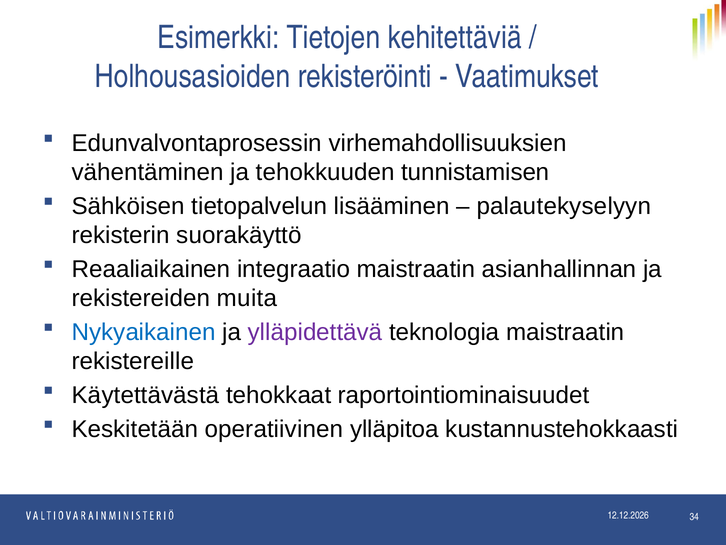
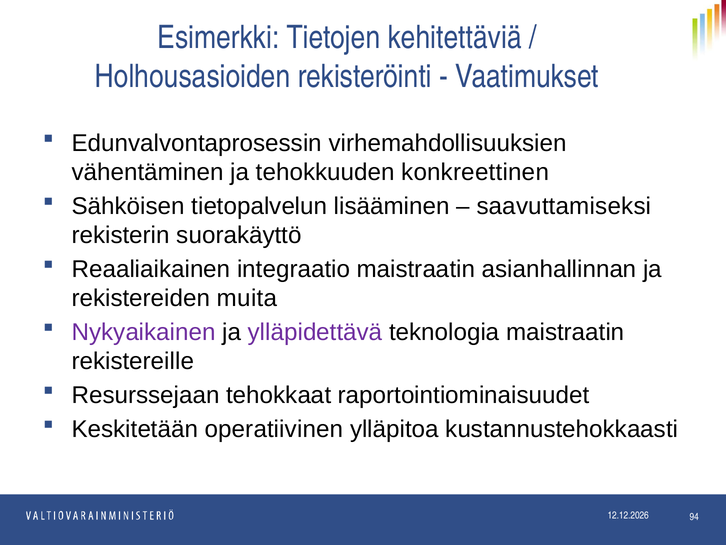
tunnistamisen: tunnistamisen -> konkreettinen
palautekyselyyn: palautekyselyyn -> saavuttamiseksi
Nykyaikainen colour: blue -> purple
Käytettävästä: Käytettävästä -> Resurssejaan
34: 34 -> 94
